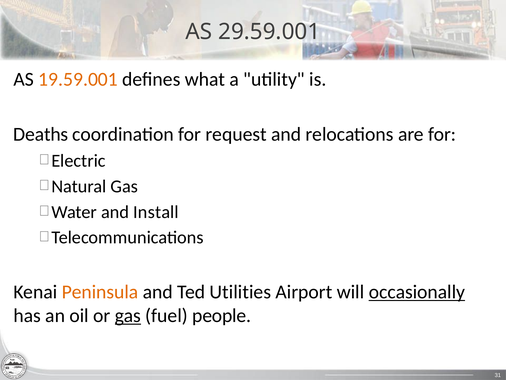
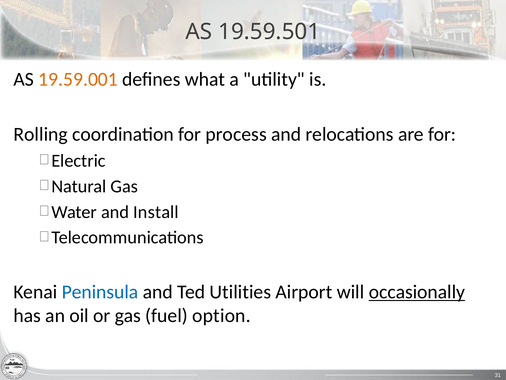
29.59.001: 29.59.001 -> 19.59.501
Deaths: Deaths -> Rolling
request: request -> process
Peninsula colour: orange -> blue
gas at (128, 315) underline: present -> none
people: people -> option
